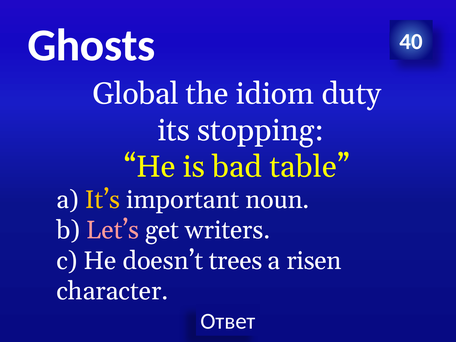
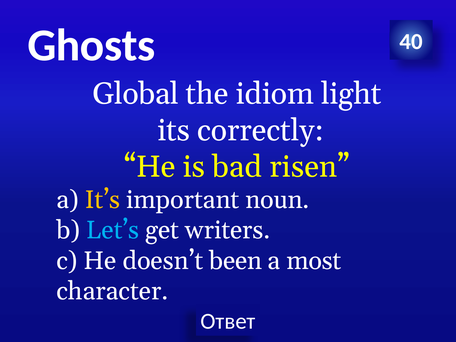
duty: duty -> light
stopping: stopping -> correctly
table: table -> risen
Let’s colour: pink -> light blue
trees: trees -> been
risen: risen -> most
